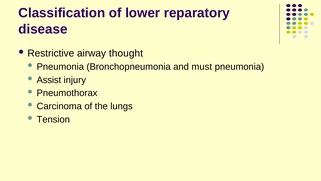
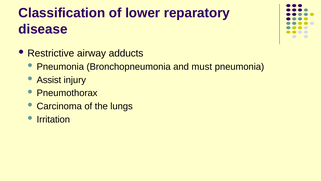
thought: thought -> adducts
Tension: Tension -> Irritation
